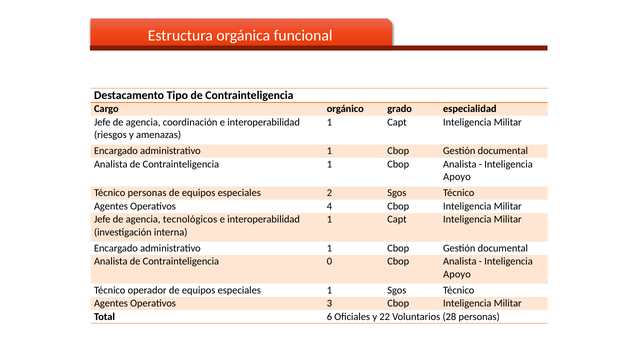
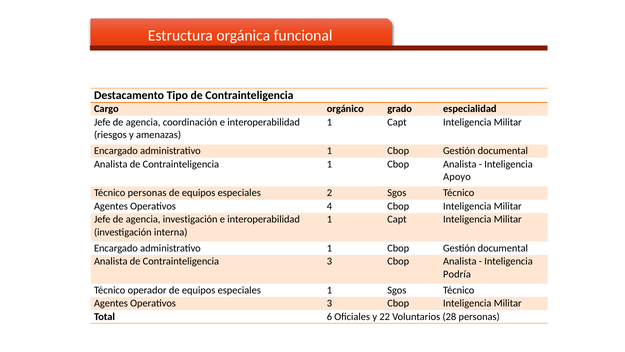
agencia tecnológicos: tecnológicos -> investigación
Contrainteligencia 0: 0 -> 3
Apoyo at (457, 274): Apoyo -> Podría
